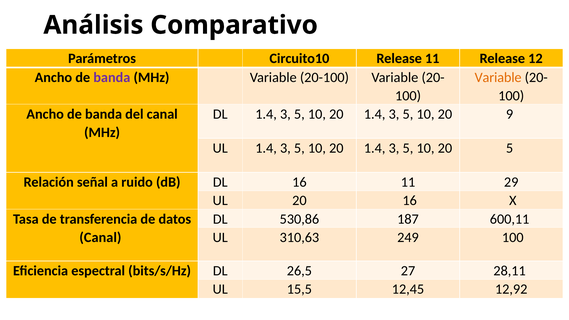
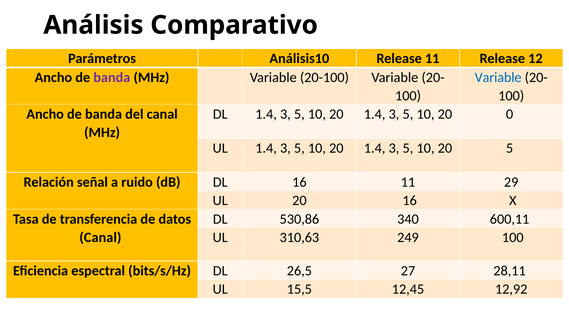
Circuito10: Circuito10 -> Análisis10
Variable at (498, 77) colour: orange -> blue
9: 9 -> 0
187: 187 -> 340
